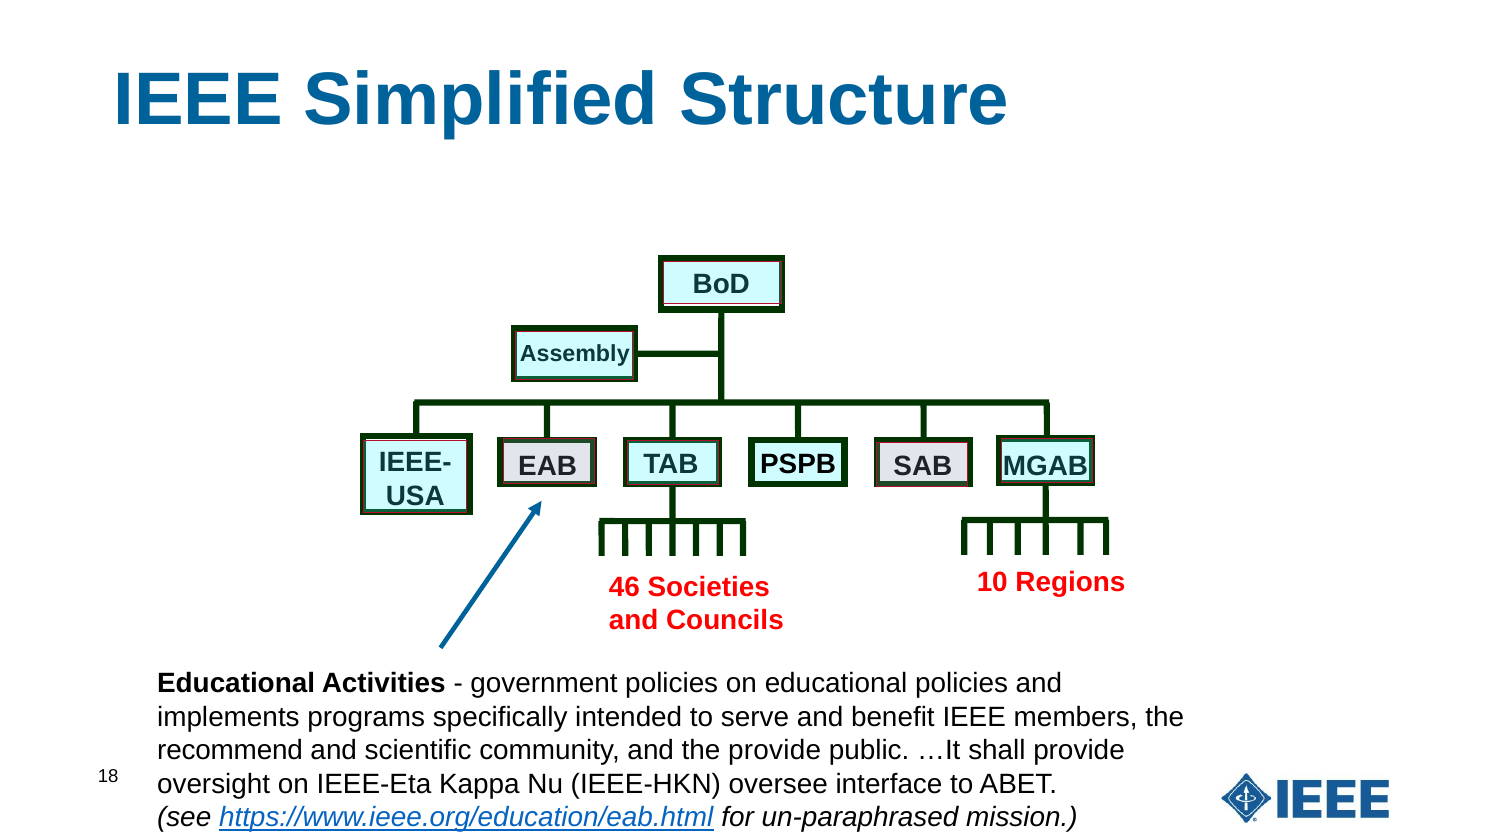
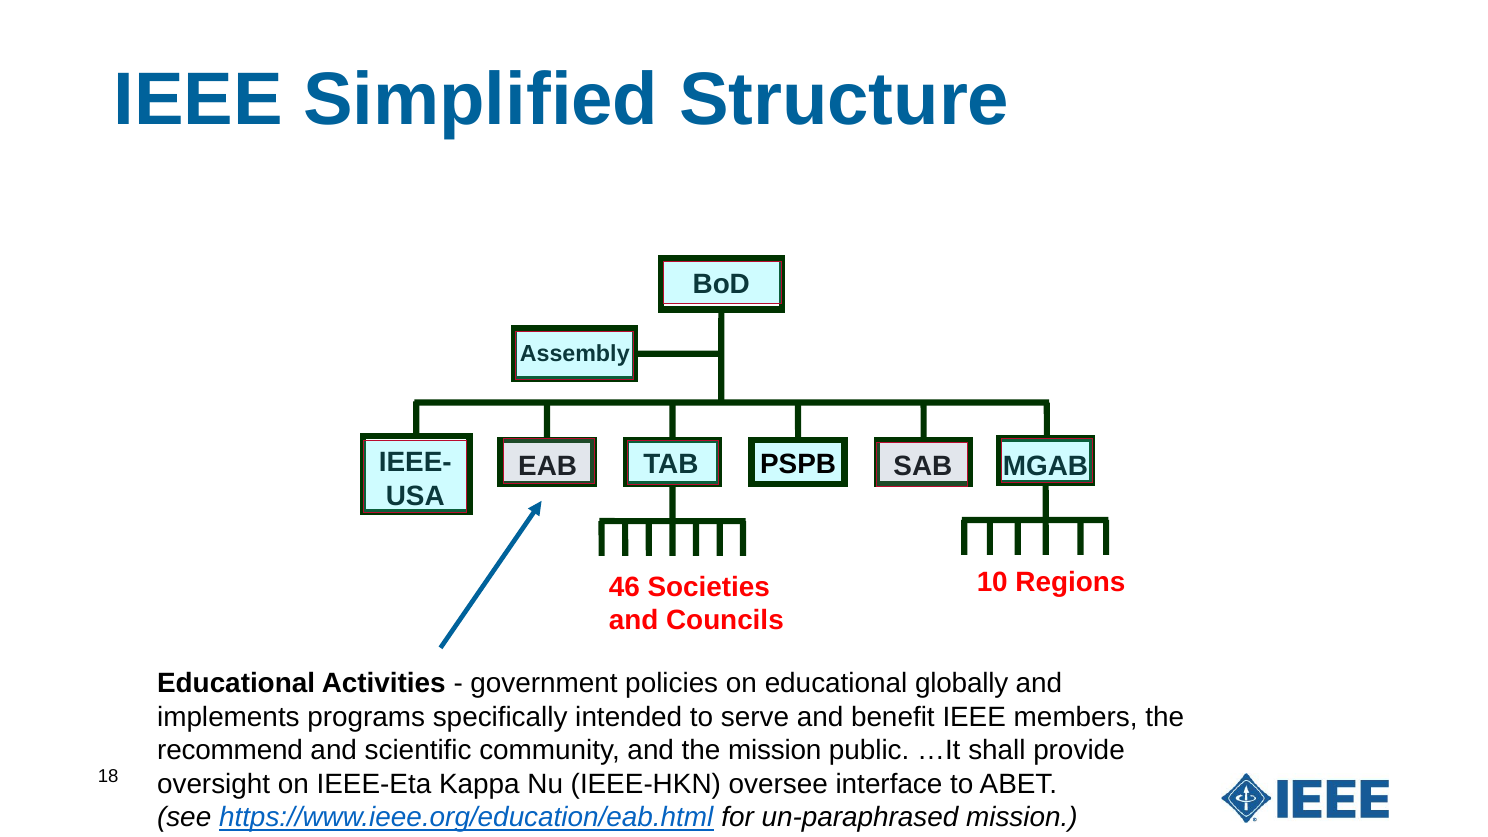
educational policies: policies -> globally
the provide: provide -> mission
